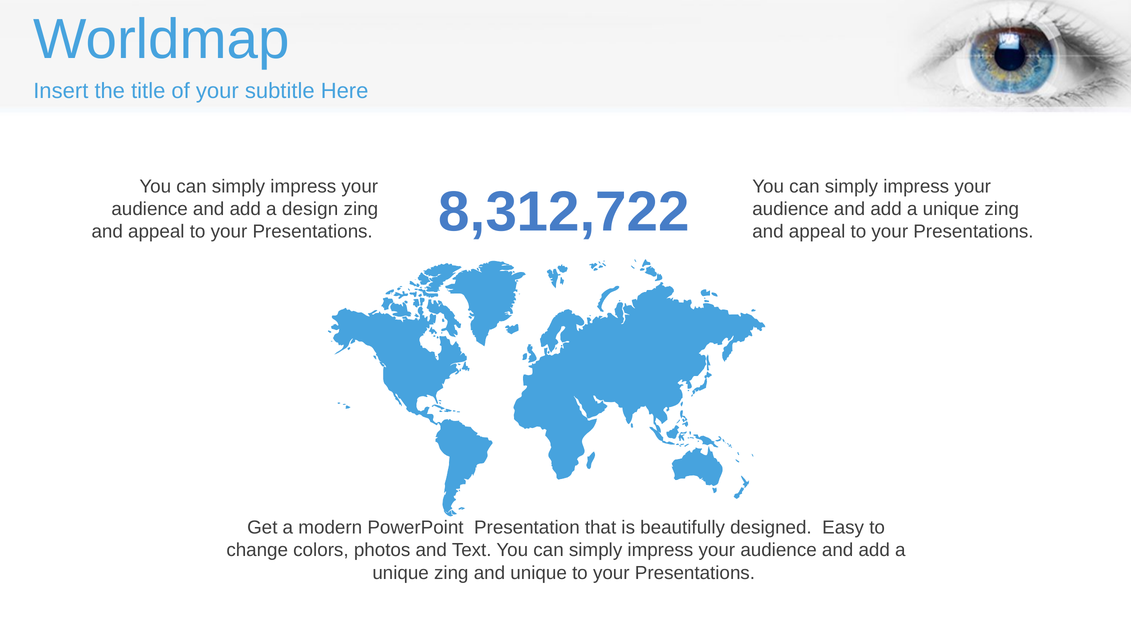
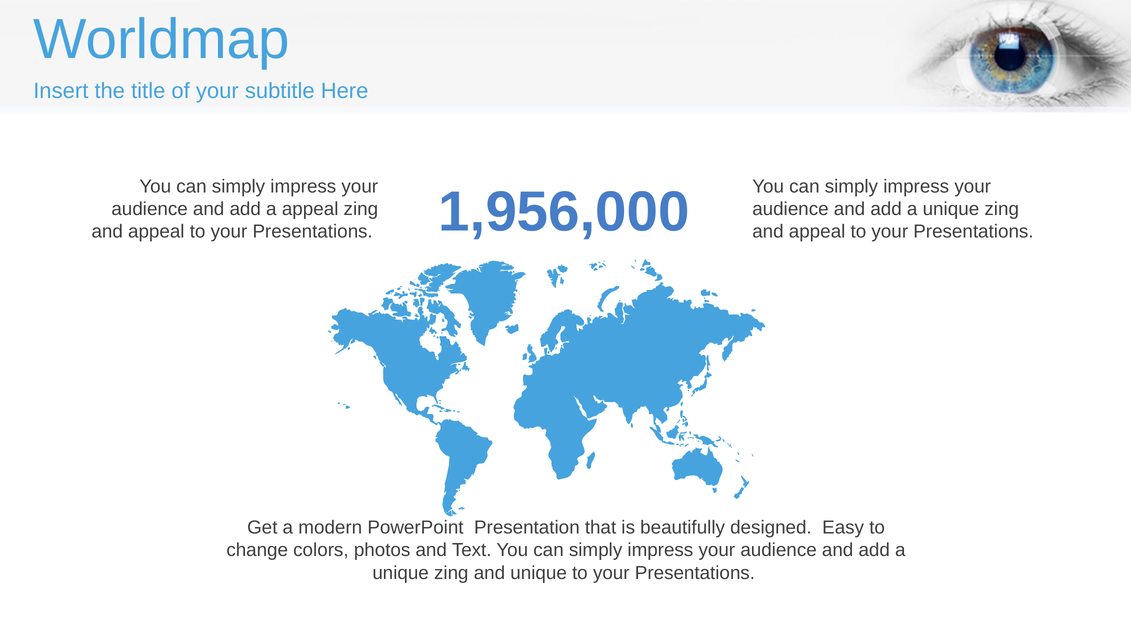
8,312,722: 8,312,722 -> 1,956,000
a design: design -> appeal
